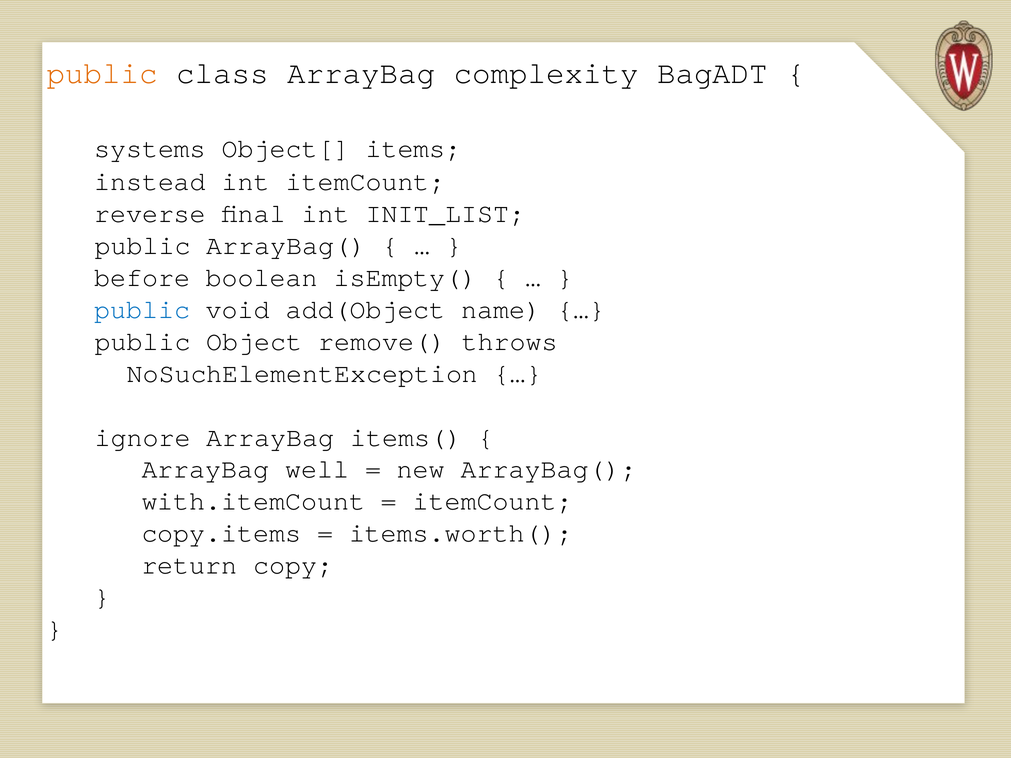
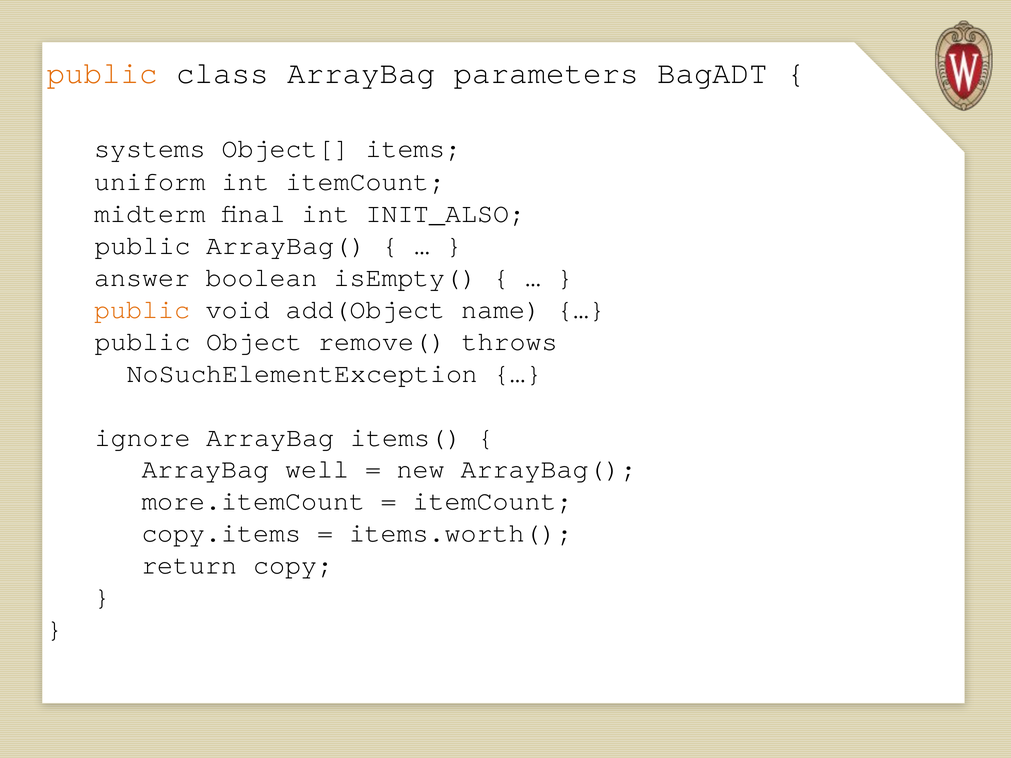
complexity: complexity -> parameters
instead: instead -> uniform
reverse: reverse -> midterm
INIT_LIST: INIT_LIST -> INIT_ALSO
before: before -> answer
public at (142, 309) colour: blue -> orange
with.itemCount: with.itemCount -> more.itemCount
